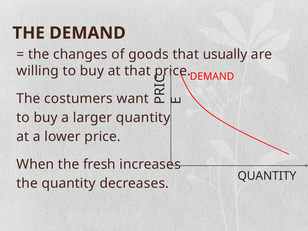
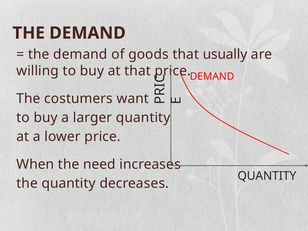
changes at (80, 54): changes -> demand
fresh: fresh -> need
